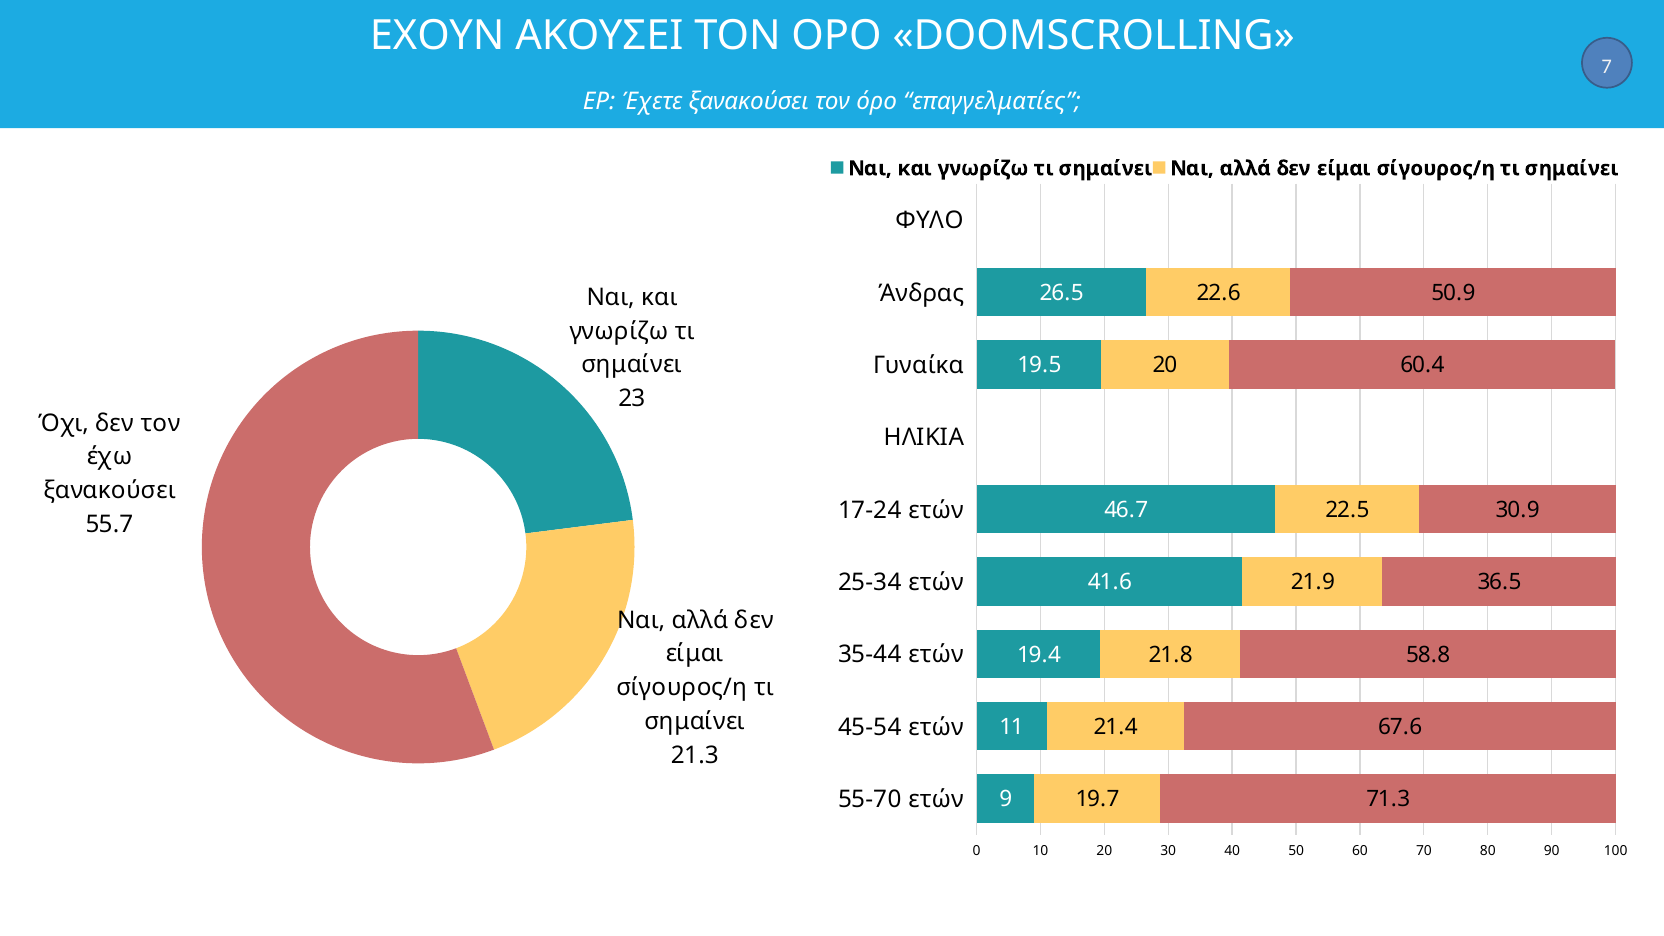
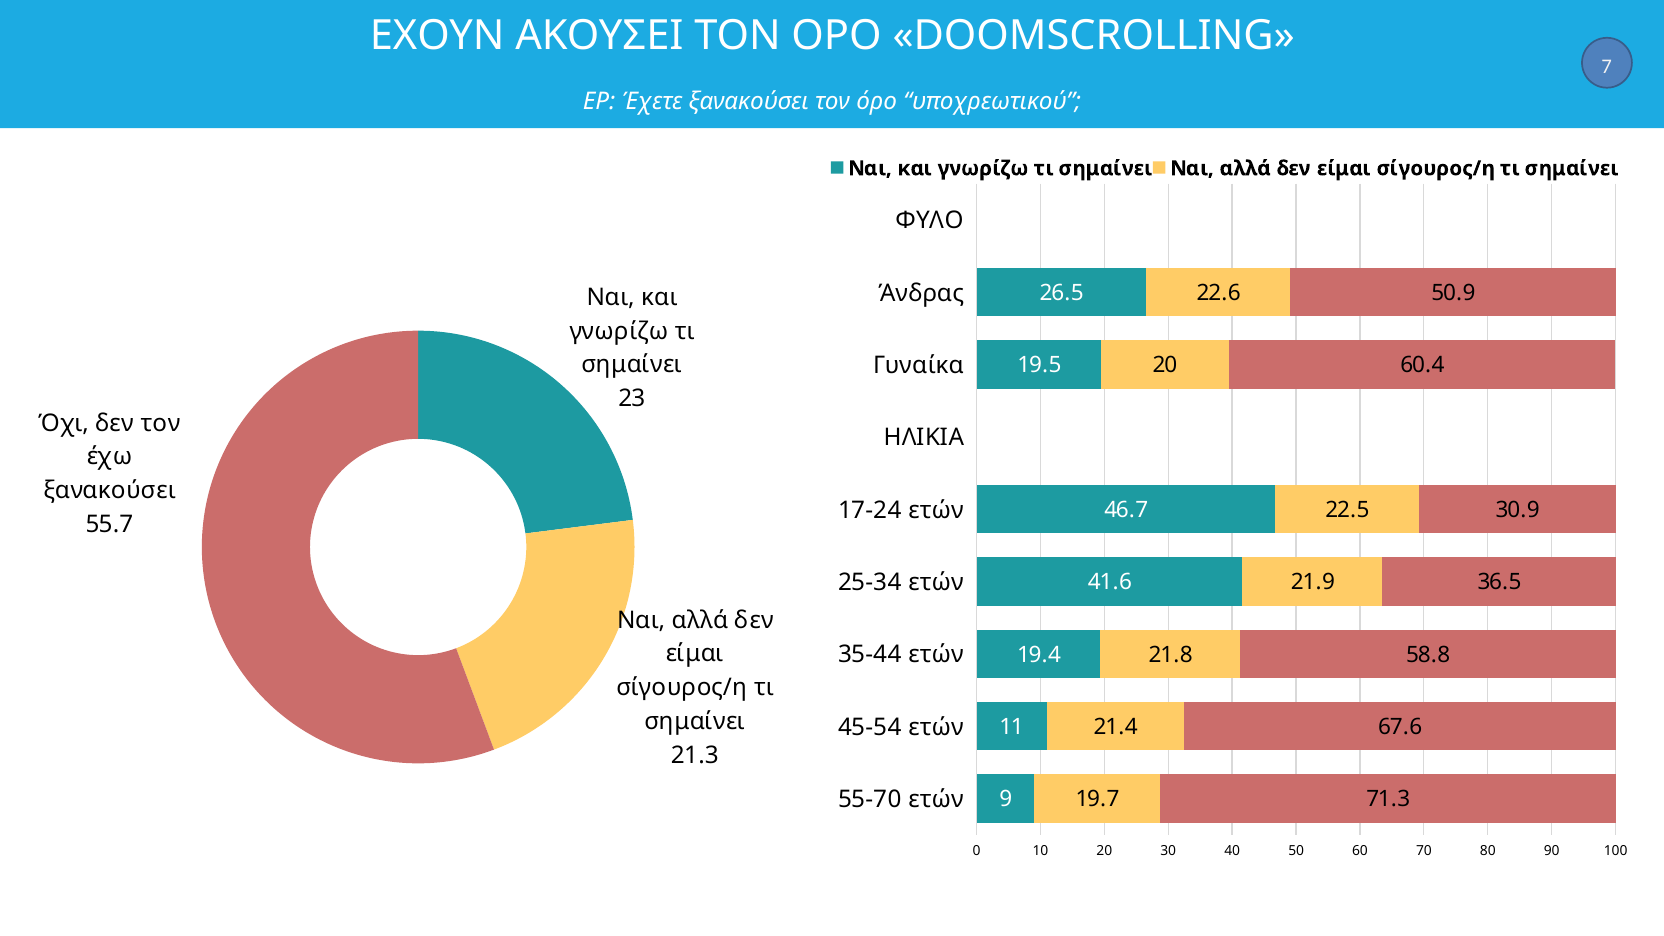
επαγγελματίες: επαγγελματίες -> υποχρεωτικού
